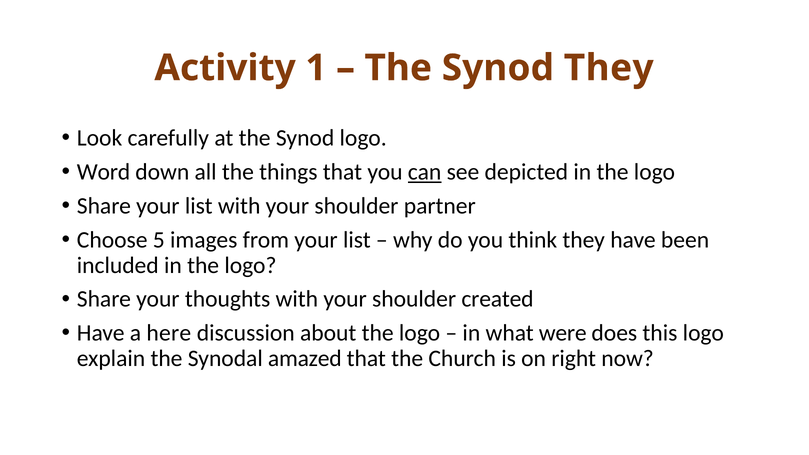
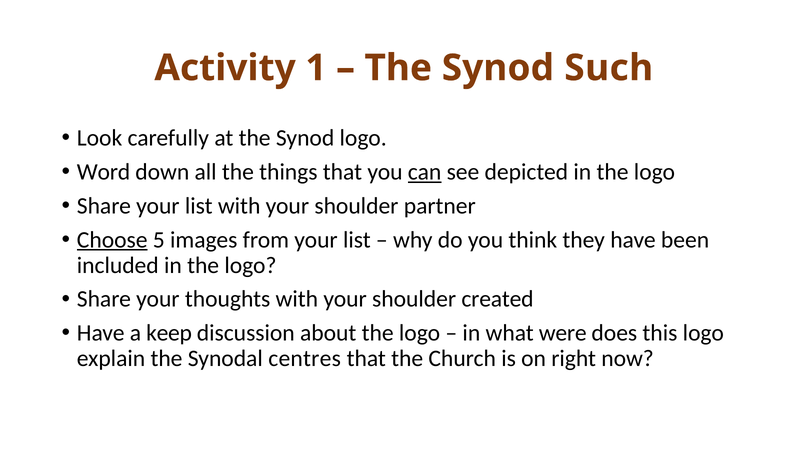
Synod They: They -> Such
Choose underline: none -> present
here: here -> keep
amazed: amazed -> centres
